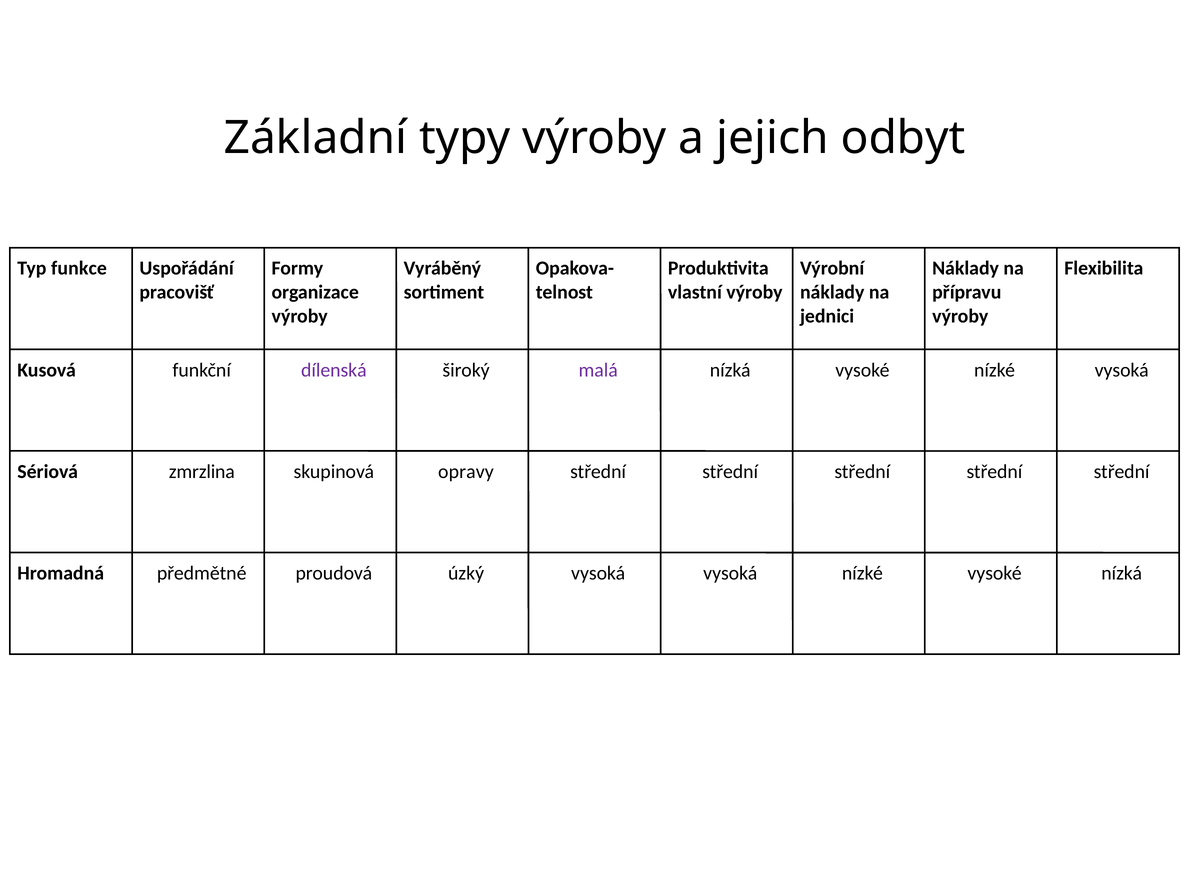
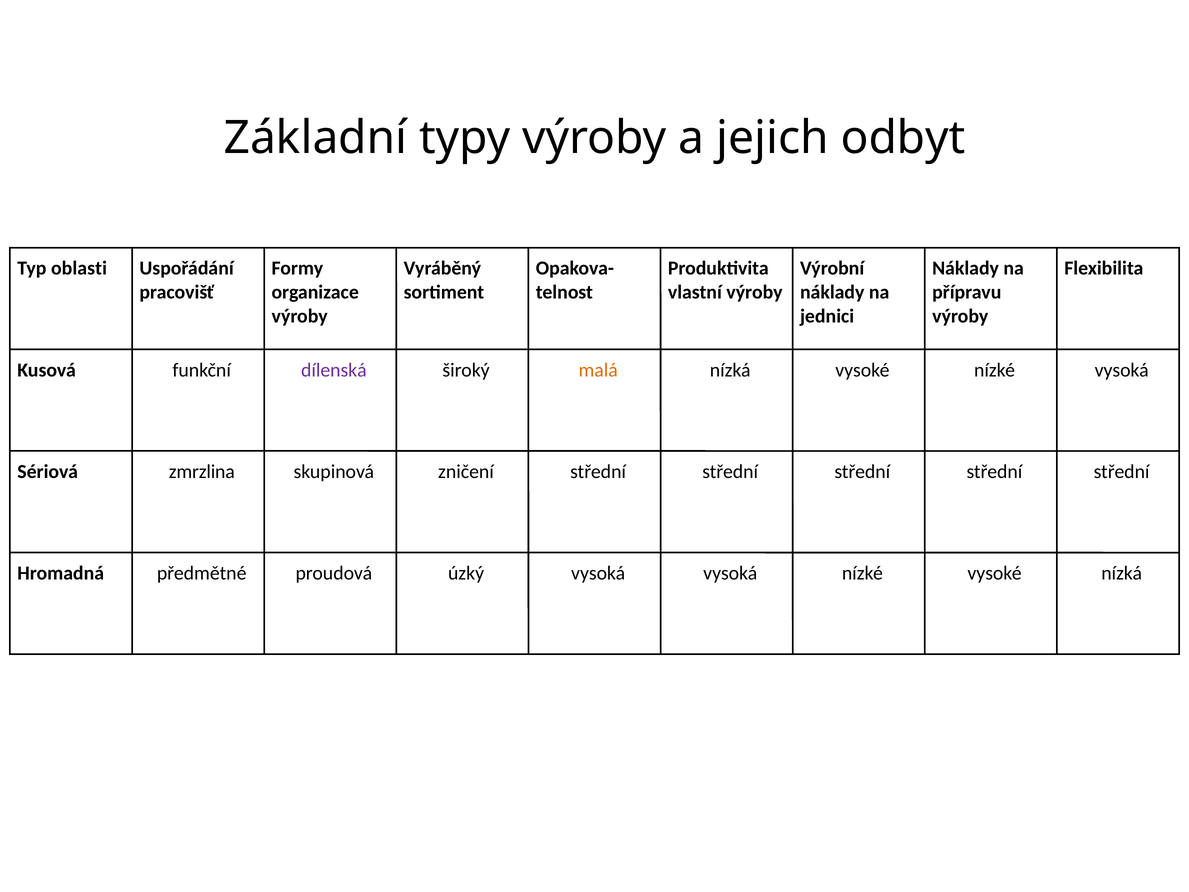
funkce: funkce -> oblasti
malá colour: purple -> orange
opravy: opravy -> zničení
